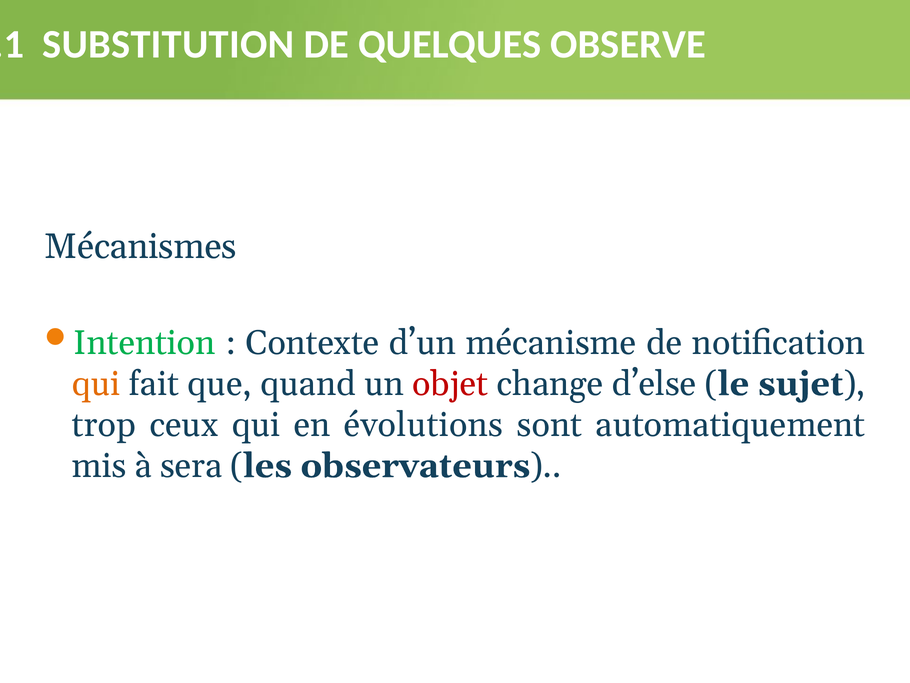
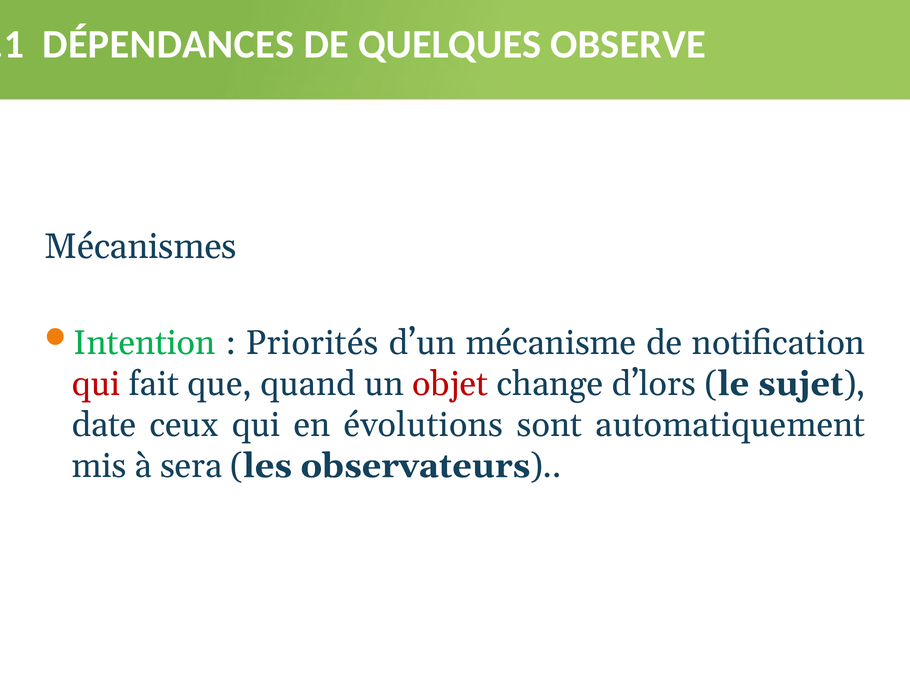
SUBSTITUTION: SUBSTITUTION -> DÉPENDANCES
Contexte: Contexte -> Priorités
qui at (96, 384) colour: orange -> red
d’else: d’else -> d’lors
trop: trop -> date
